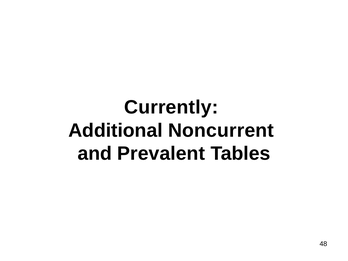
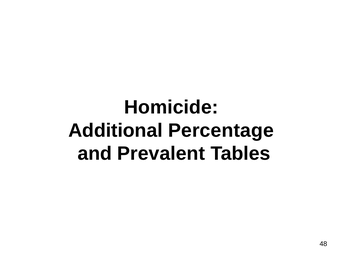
Currently: Currently -> Homicide
Noncurrent: Noncurrent -> Percentage
